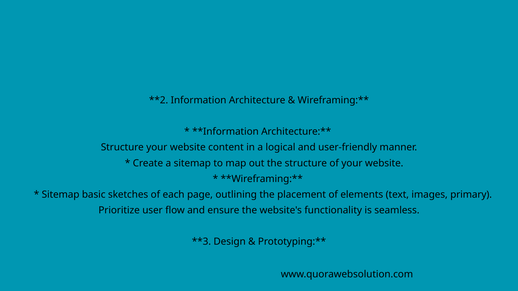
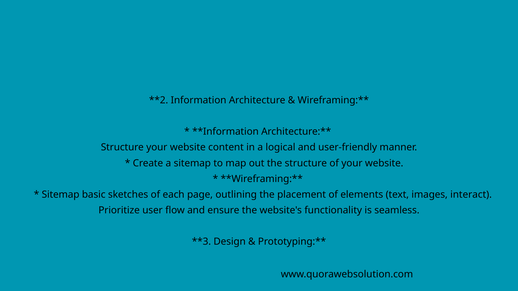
primary: primary -> interact
